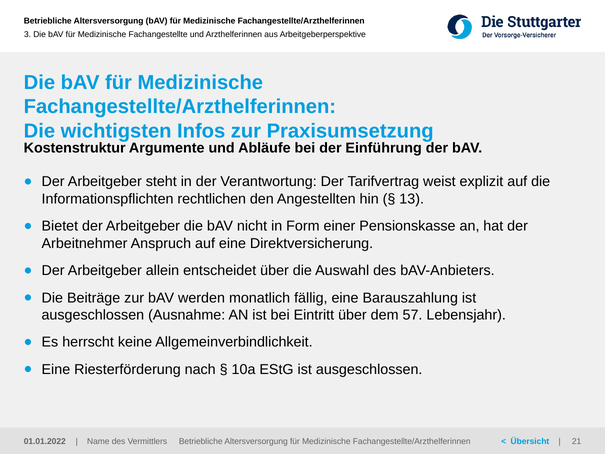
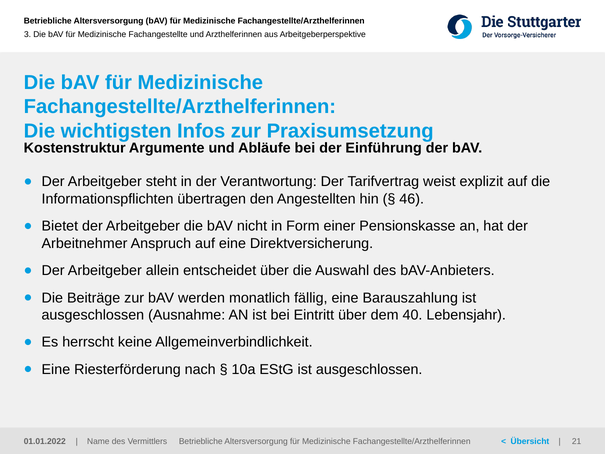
rechtlichen: rechtlichen -> übertragen
13: 13 -> 46
57: 57 -> 40
